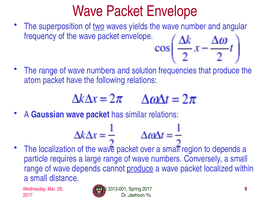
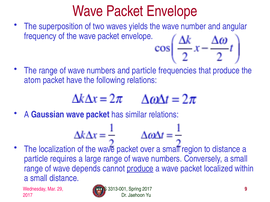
two underline: present -> none
and solution: solution -> particle
to depends: depends -> distance
